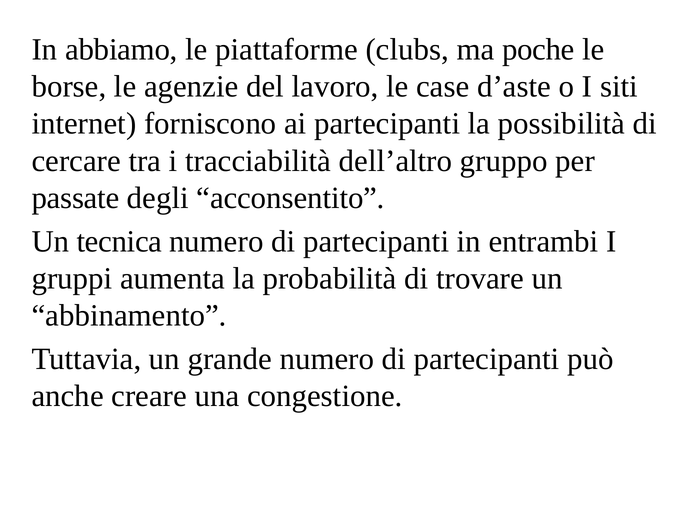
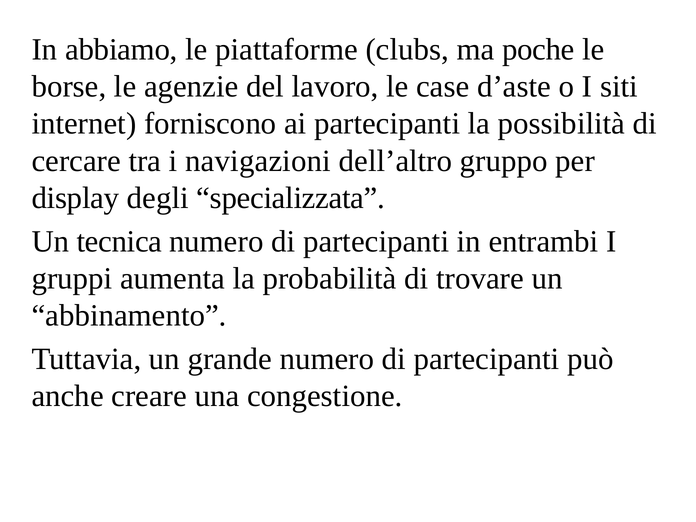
tracciabilità: tracciabilità -> navigazioni
passate: passate -> display
acconsentito: acconsentito -> specializzata
